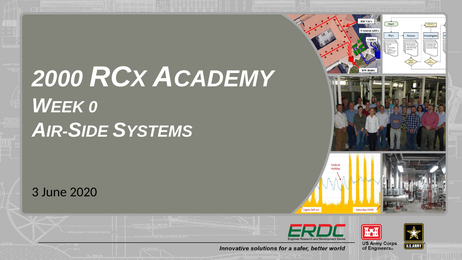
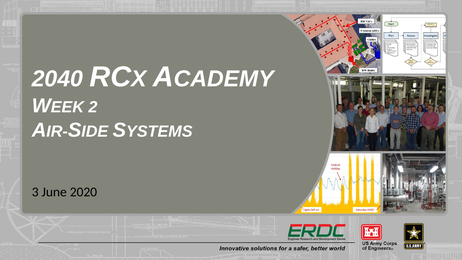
2000: 2000 -> 2040
0: 0 -> 2
